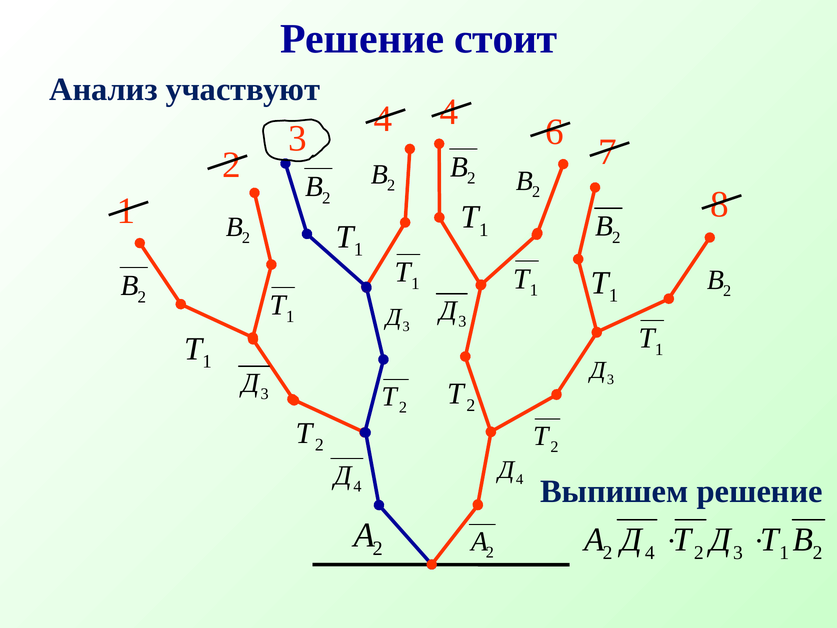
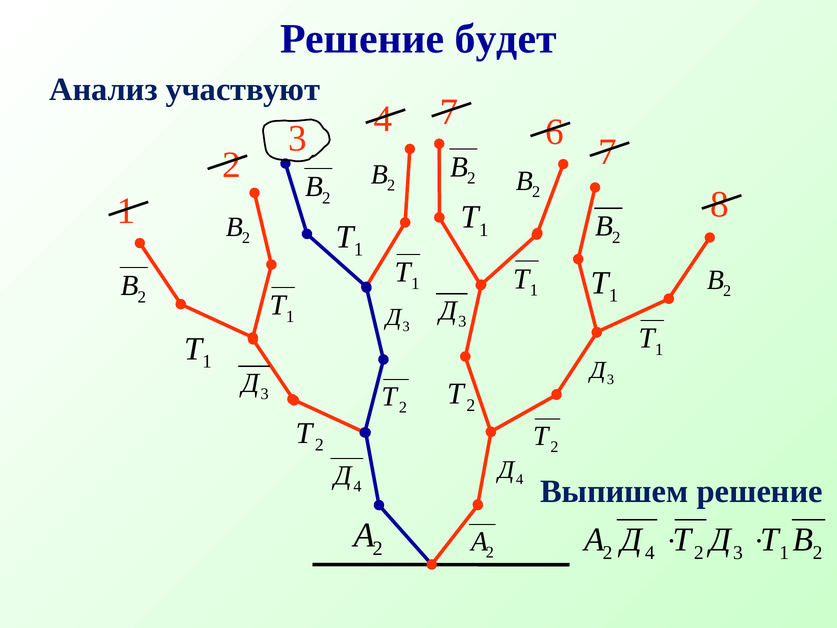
стоит: стоит -> будет
4 4: 4 -> 7
